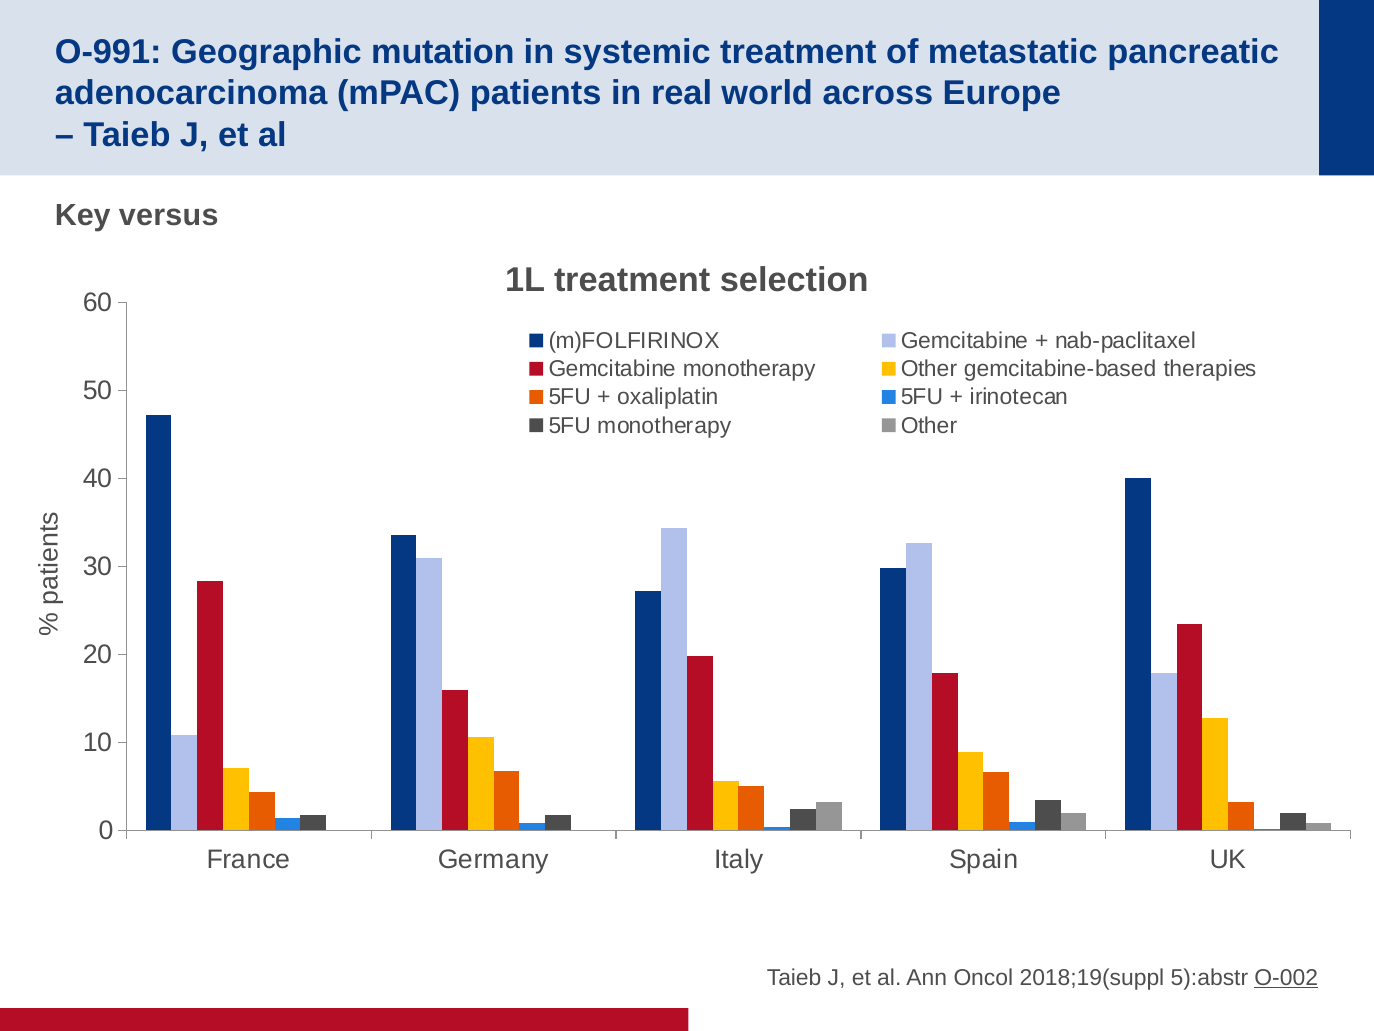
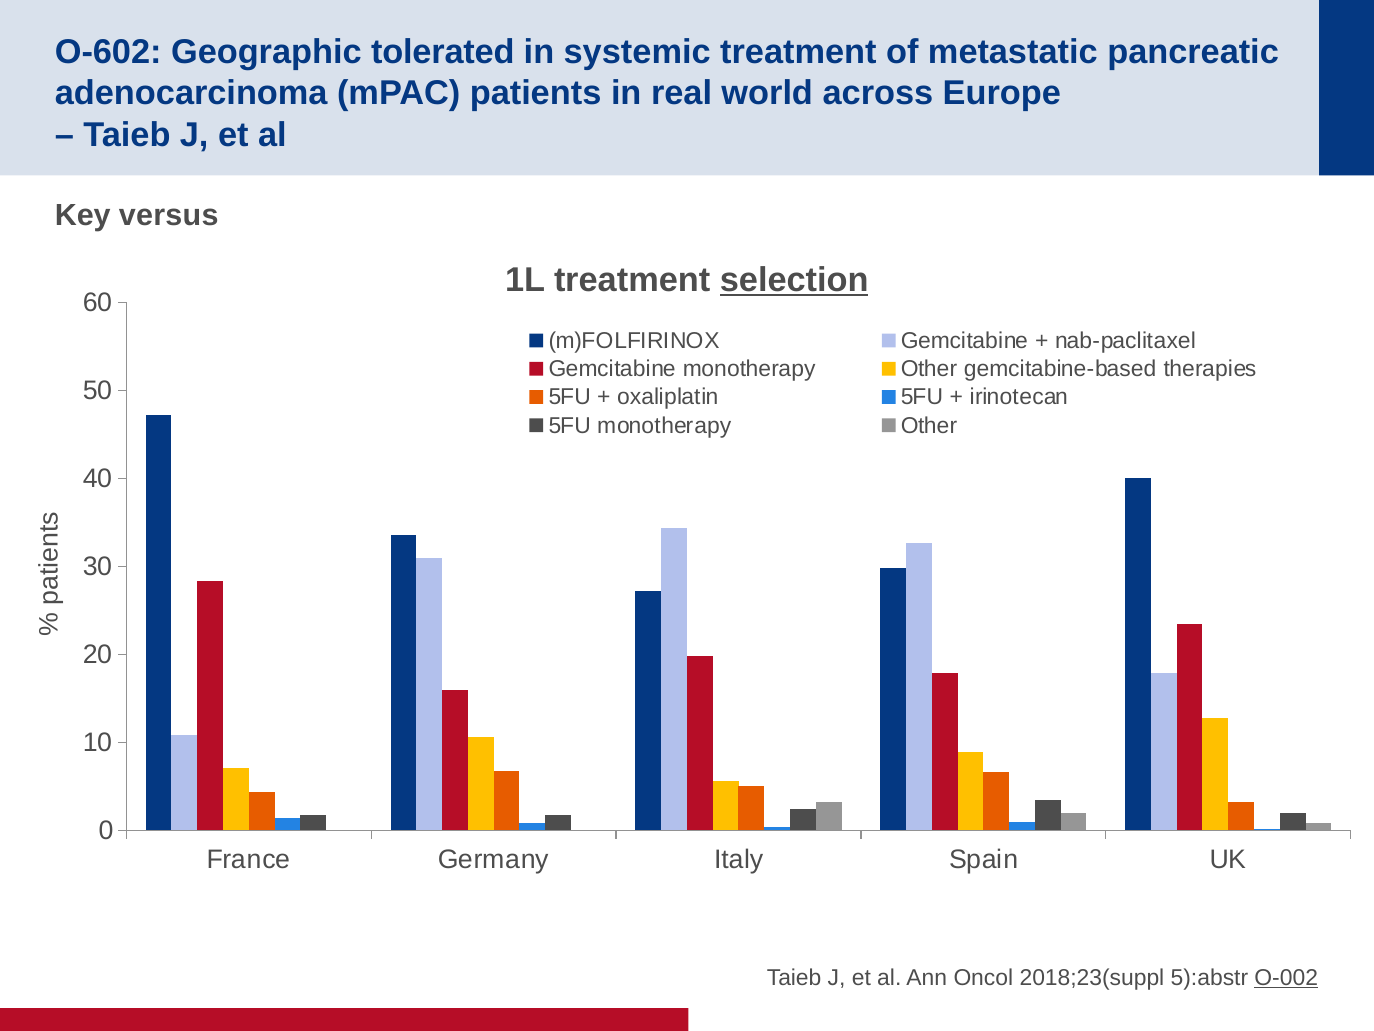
O-991: O-991 -> O-602
mutation: mutation -> tolerated
selection underline: none -> present
2018;19(suppl: 2018;19(suppl -> 2018;23(suppl
